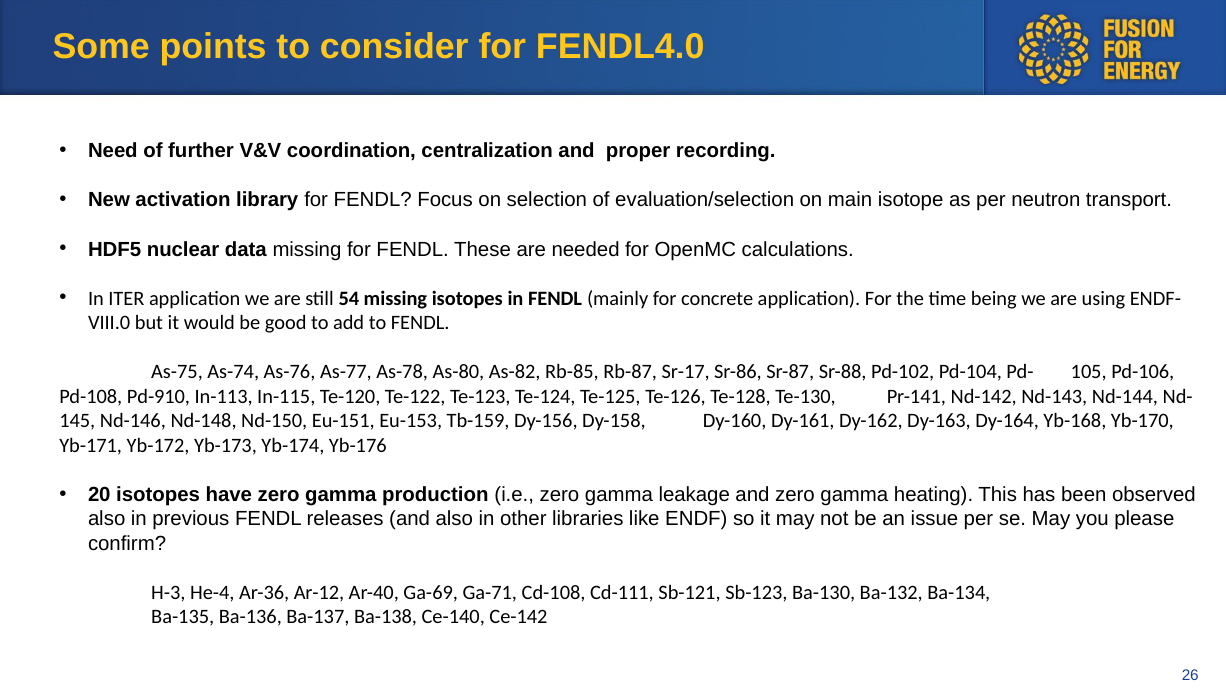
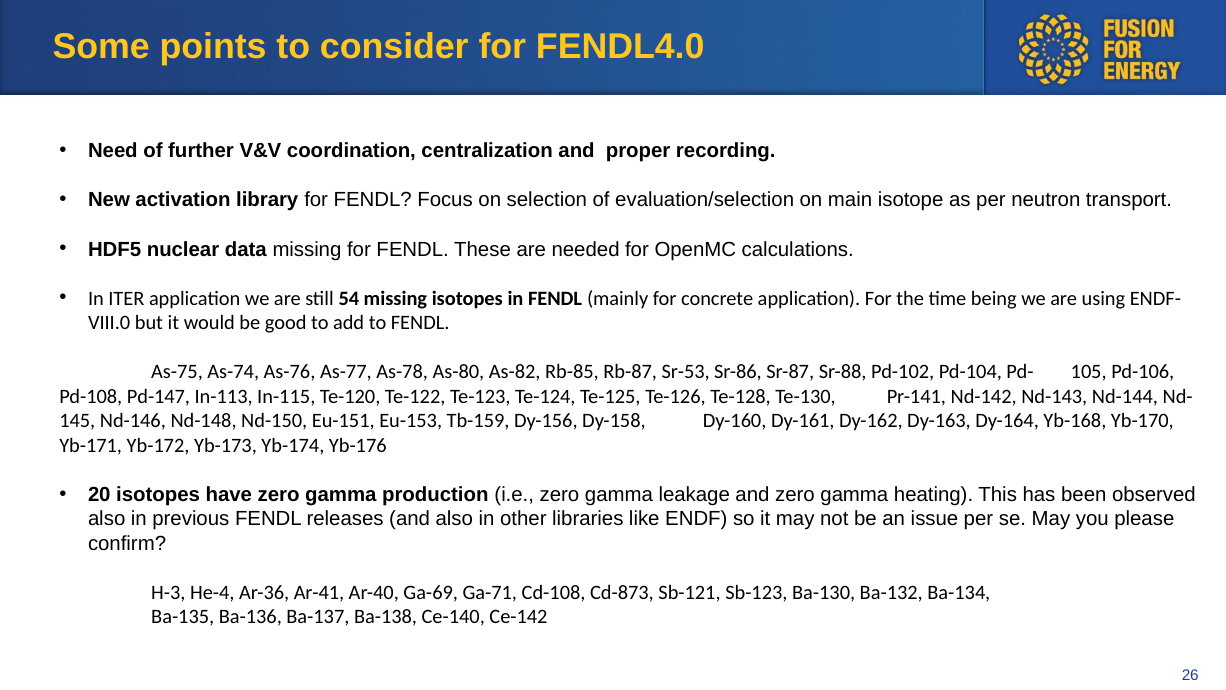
Sr-17: Sr-17 -> Sr-53
Pd-910: Pd-910 -> Pd-147
Ar-12: Ar-12 -> Ar-41
Cd-111: Cd-111 -> Cd-873
